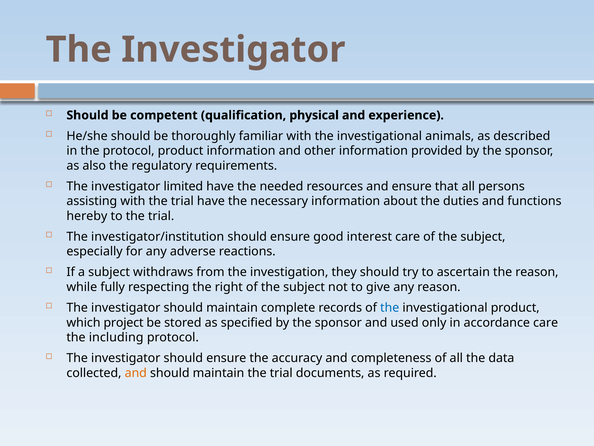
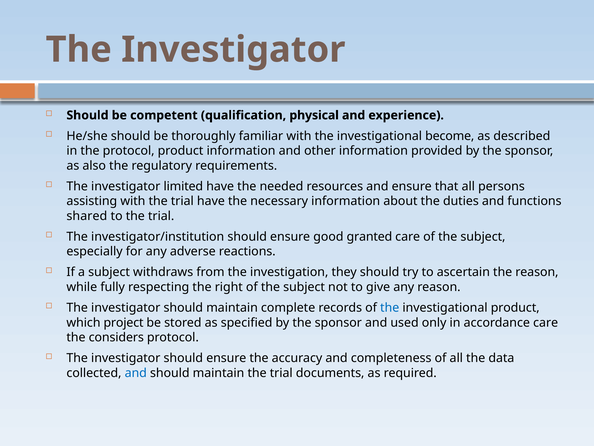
animals: animals -> become
hereby: hereby -> shared
interest: interest -> granted
including: including -> considers
and at (136, 373) colour: orange -> blue
